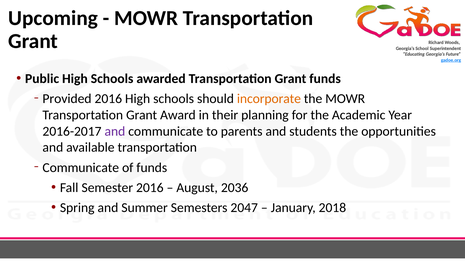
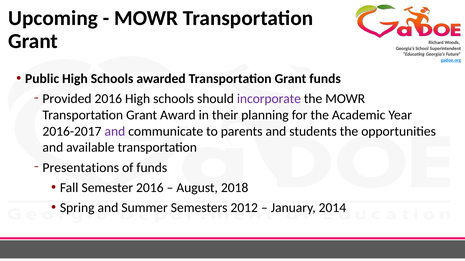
incorporate colour: orange -> purple
Communicate at (81, 168): Communicate -> Presentations
2036: 2036 -> 2018
2047: 2047 -> 2012
2018: 2018 -> 2014
